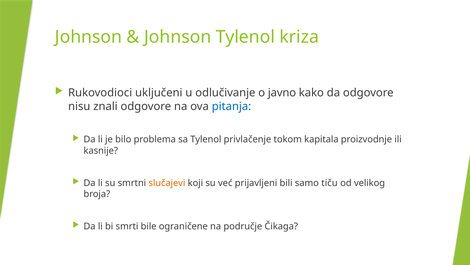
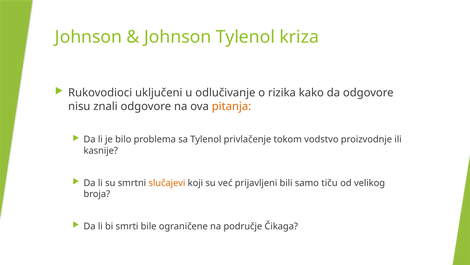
javno: javno -> rizika
pitanja colour: blue -> orange
kapitala: kapitala -> vodstvo
